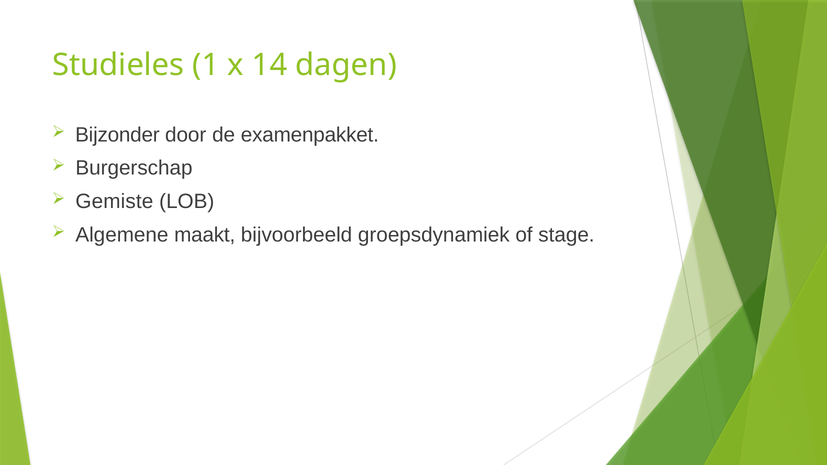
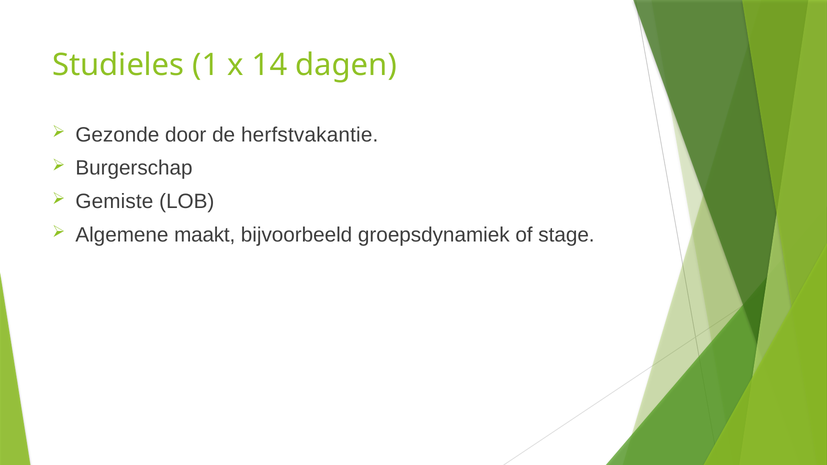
Bijzonder: Bijzonder -> Gezonde
examenpakket: examenpakket -> herfstvakantie
